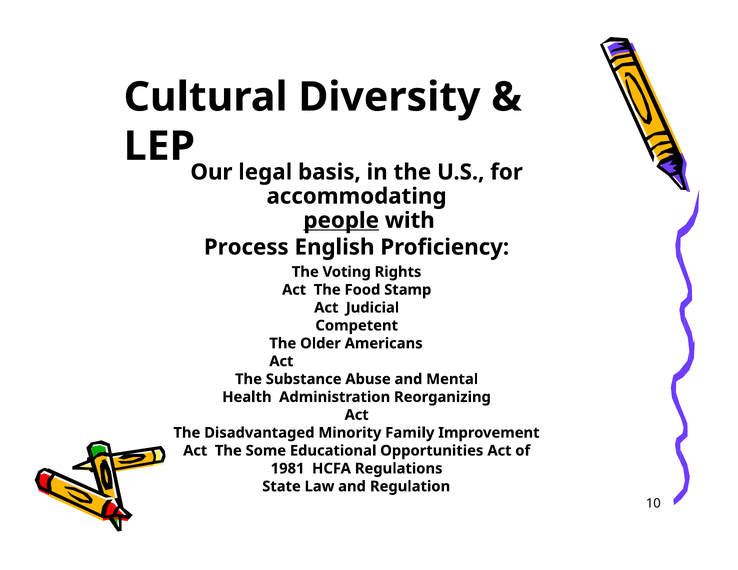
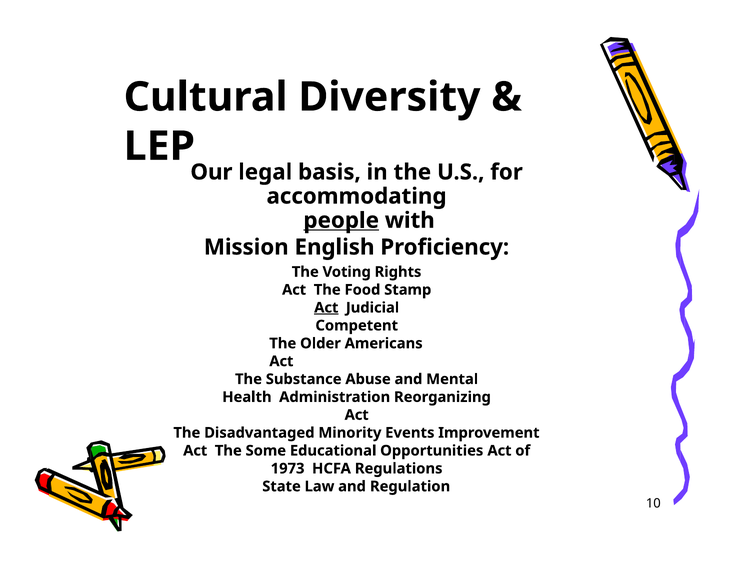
Process: Process -> Mission
Act at (326, 308) underline: none -> present
Family: Family -> Events
1981: 1981 -> 1973
